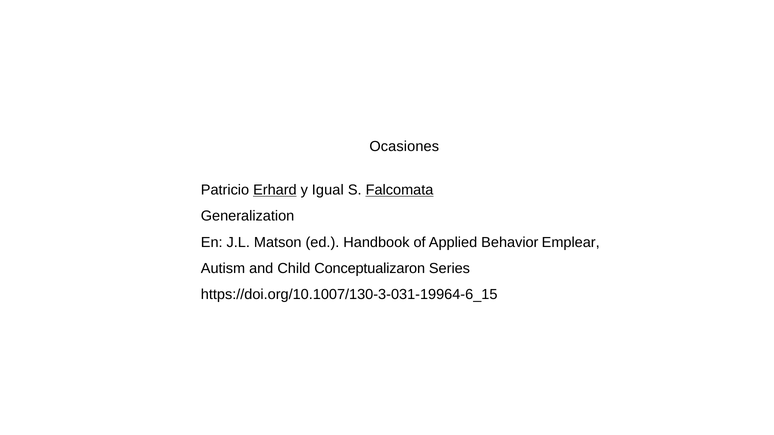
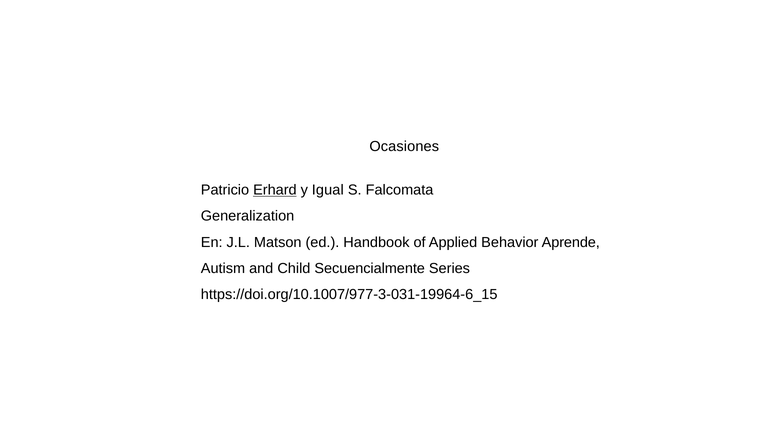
Falcomata underline: present -> none
Emplear: Emplear -> Aprende
Conceptualizaron: Conceptualizaron -> Secuencialmente
https://doi.org/10.1007/130-3-031-19964-6_15: https://doi.org/10.1007/130-3-031-19964-6_15 -> https://doi.org/10.1007/977-3-031-19964-6_15
